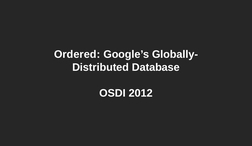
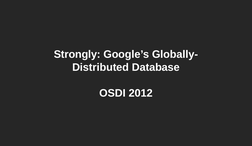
Ordered: Ordered -> Strongly
